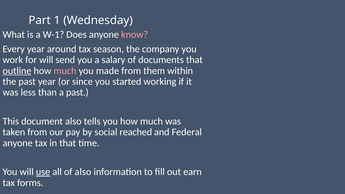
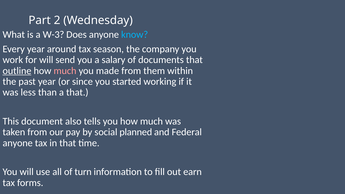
1: 1 -> 2
W-1: W-1 -> W-3
know colour: pink -> light blue
a past: past -> that
reached: reached -> planned
use underline: present -> none
of also: also -> turn
